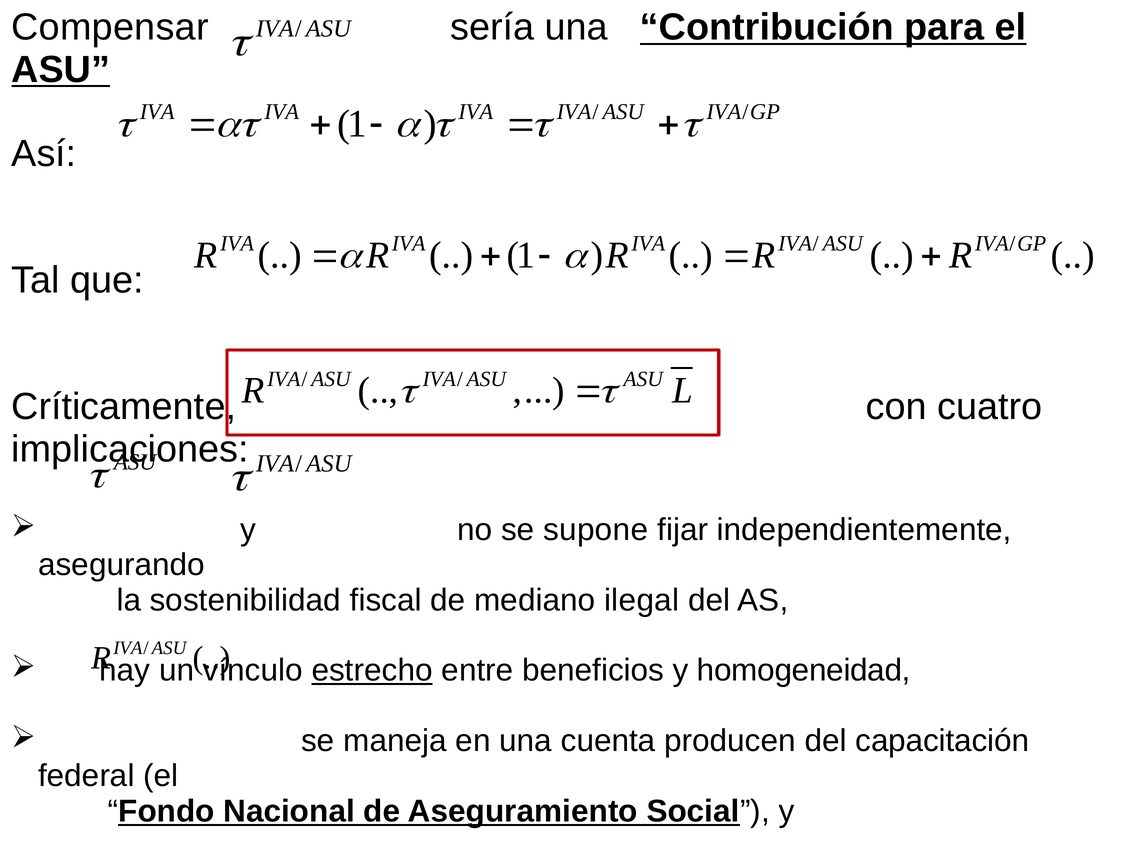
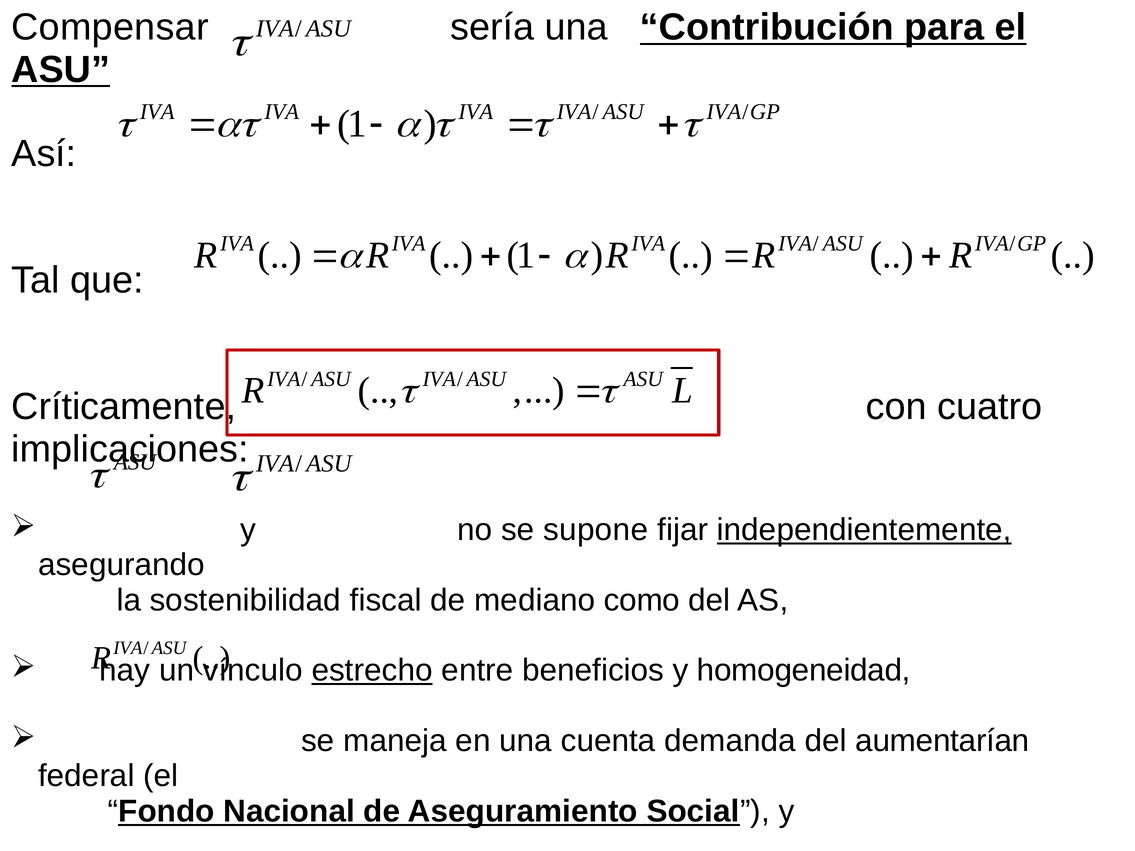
independientemente underline: none -> present
ilegal: ilegal -> como
producen: producen -> demanda
capacitación: capacitación -> aumentarían
